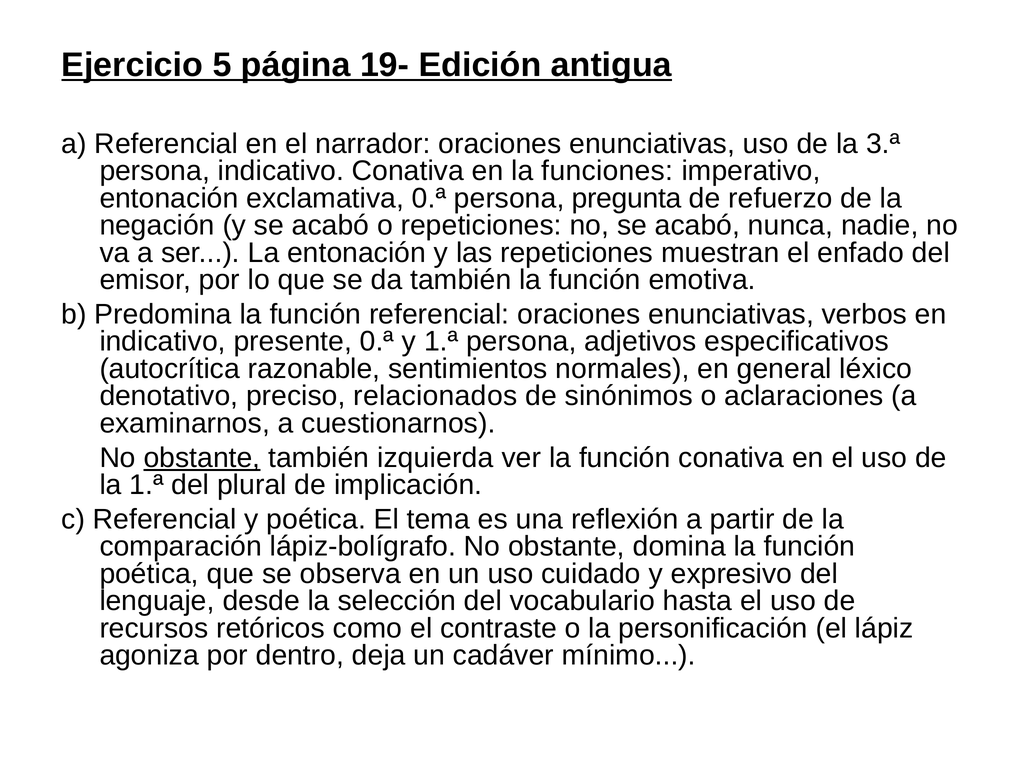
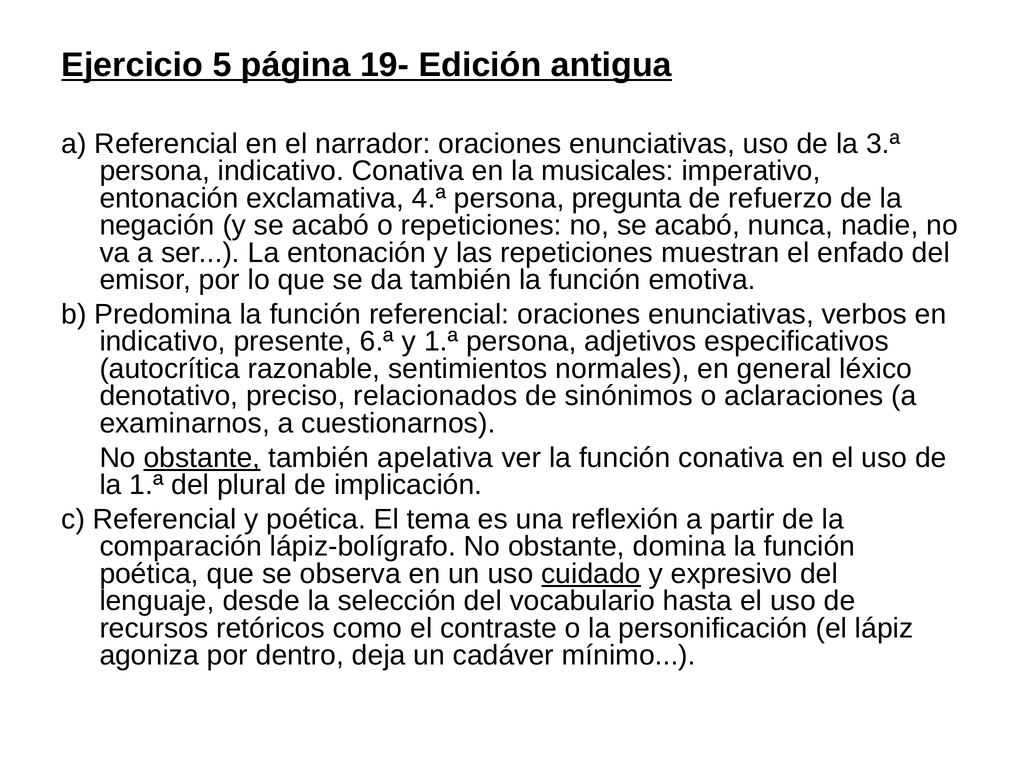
funciones: funciones -> musicales
exclamativa 0.ª: 0.ª -> 4.ª
presente 0.ª: 0.ª -> 6.ª
izquierda: izquierda -> apelativa
cuidado underline: none -> present
